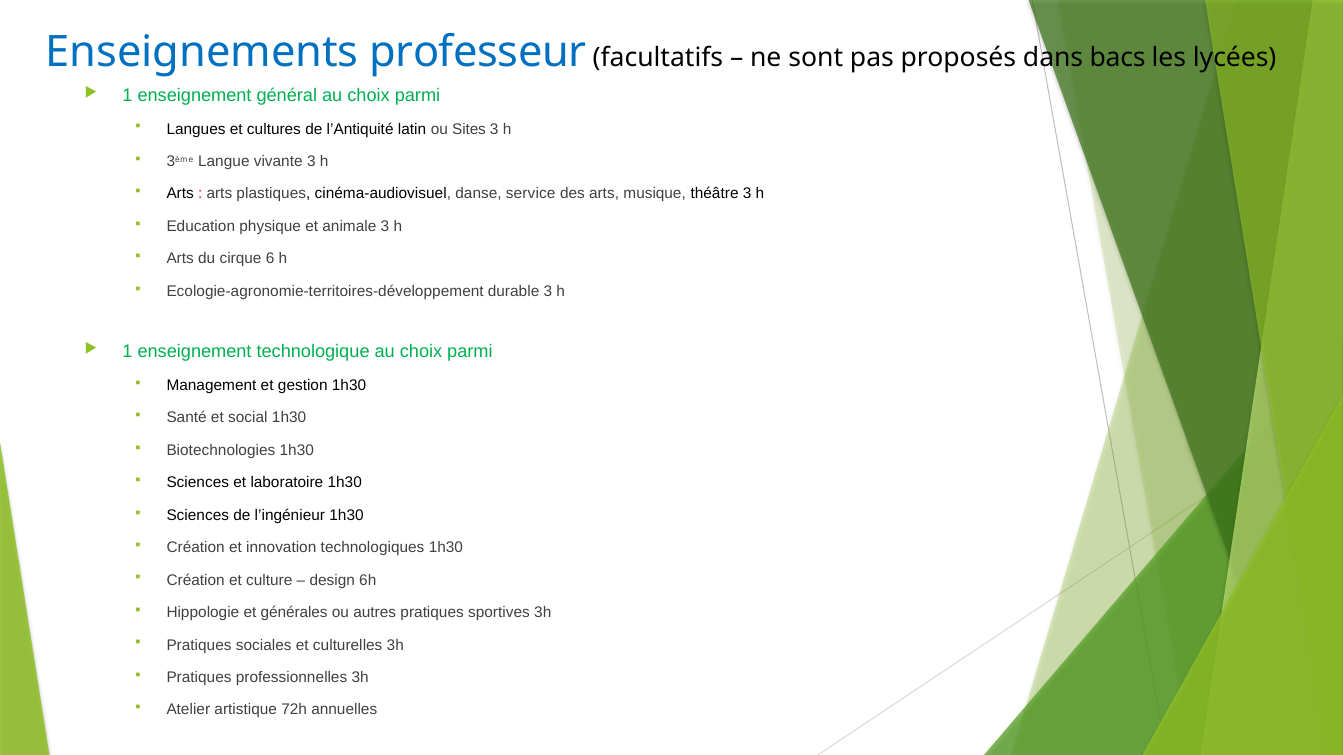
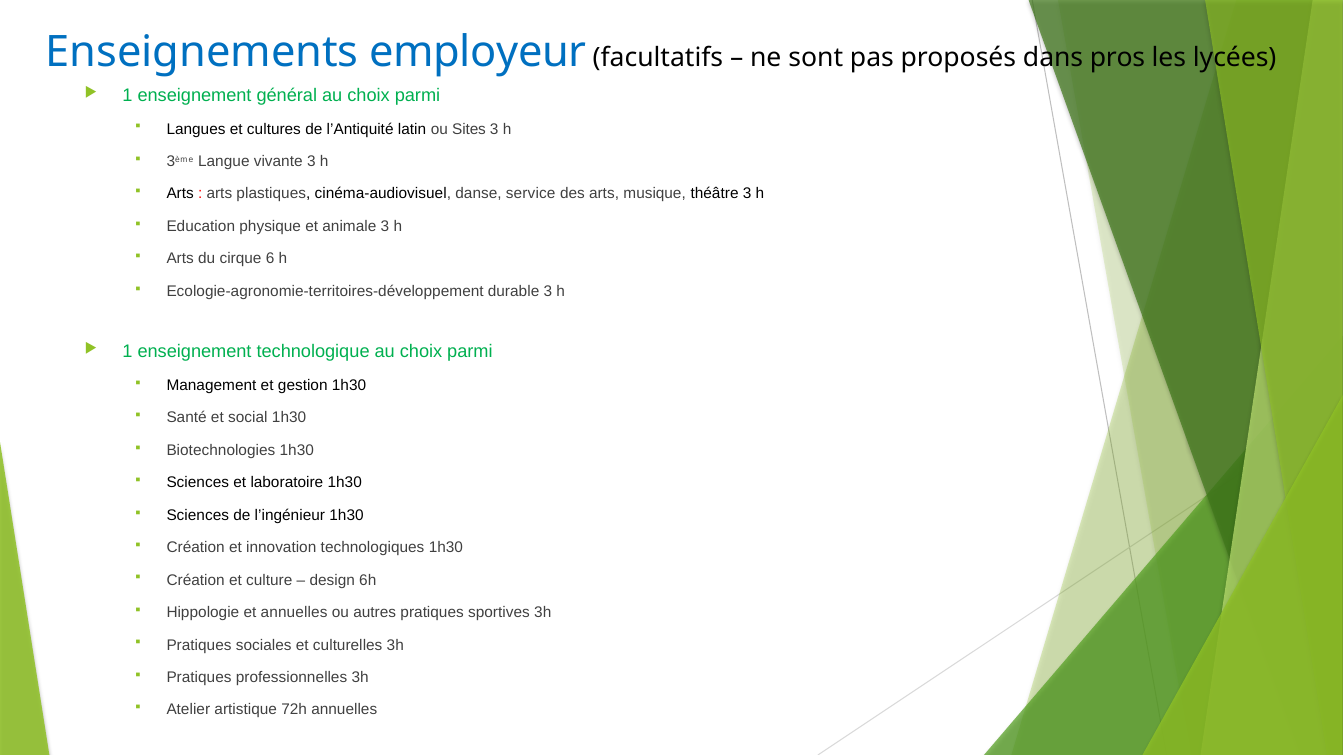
professeur: professeur -> employeur
bacs: bacs -> pros
et générales: générales -> annuelles
